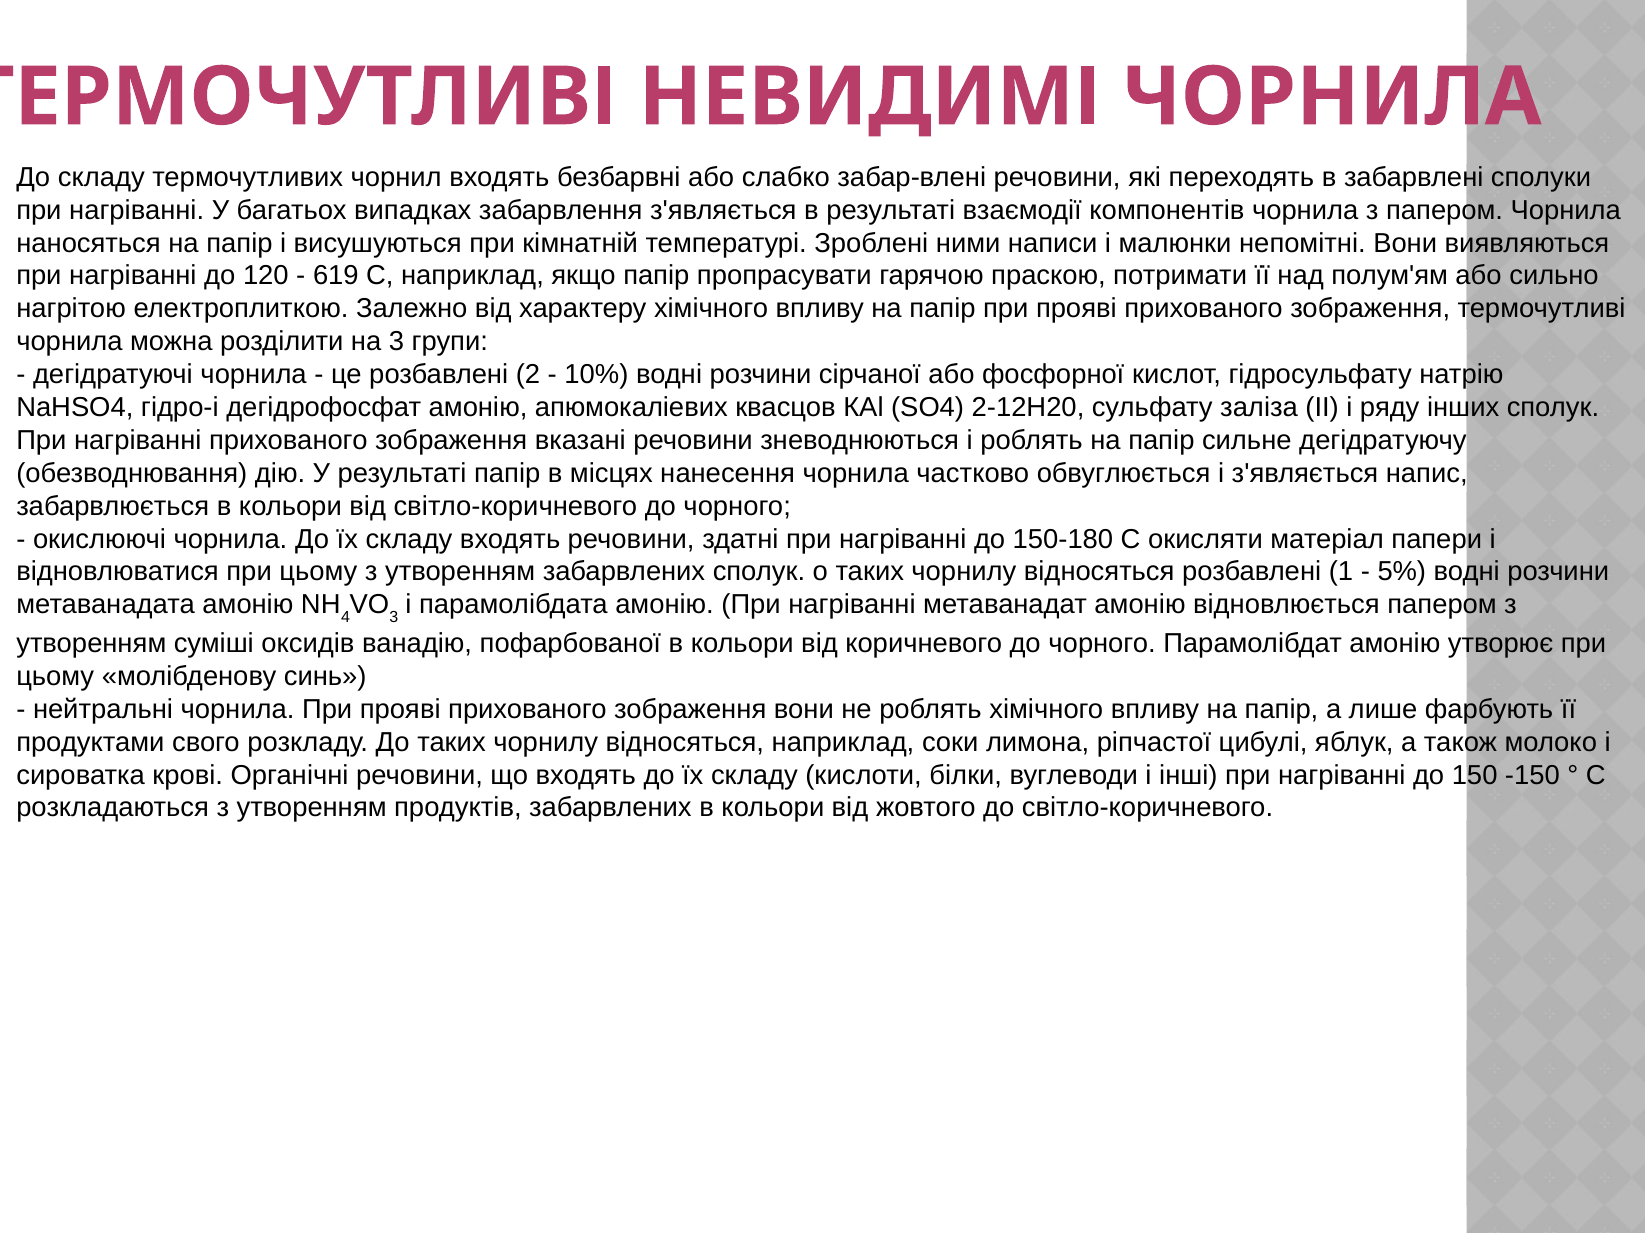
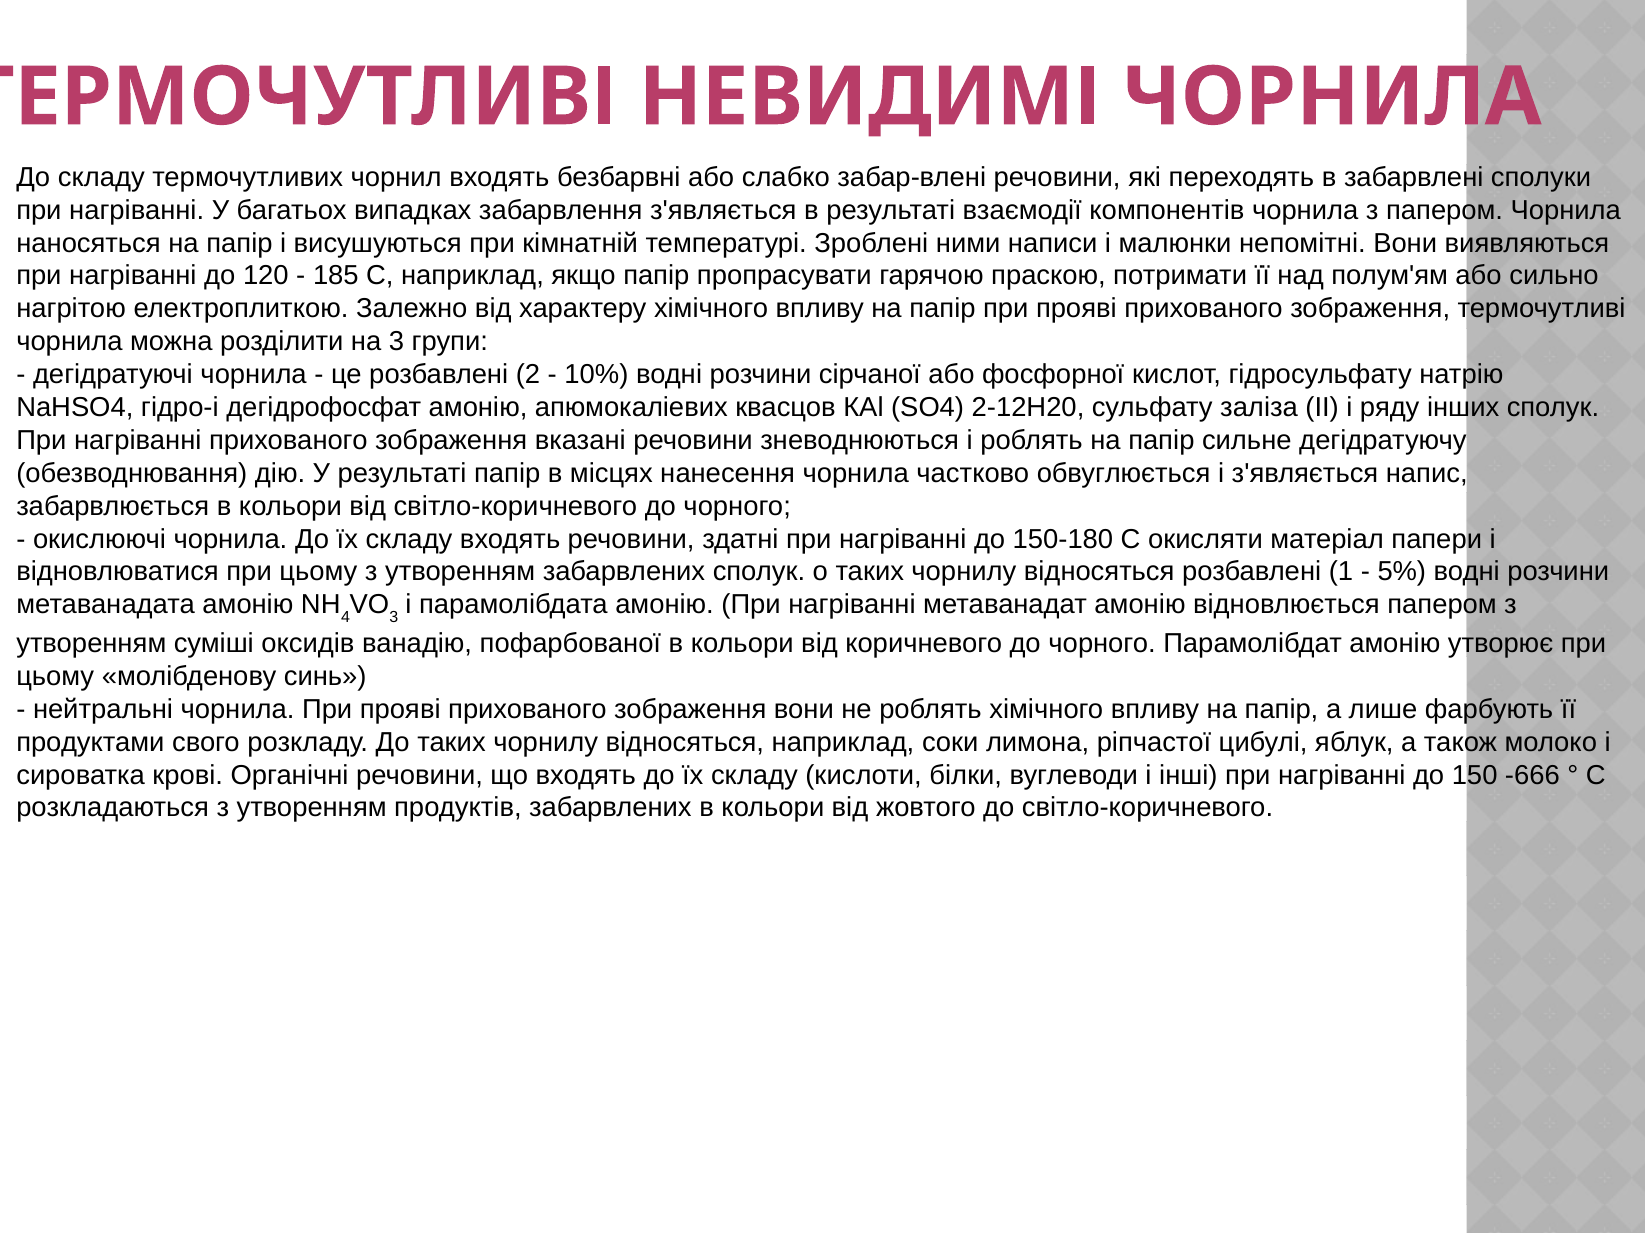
619: 619 -> 185
-150: -150 -> -666
